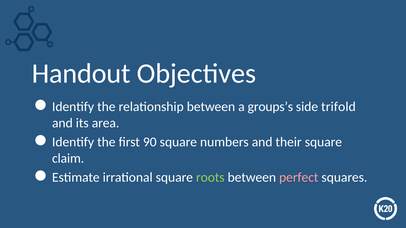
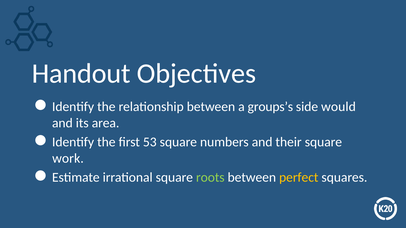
trifold: trifold -> would
90: 90 -> 53
claim: claim -> work
perfect colour: pink -> yellow
